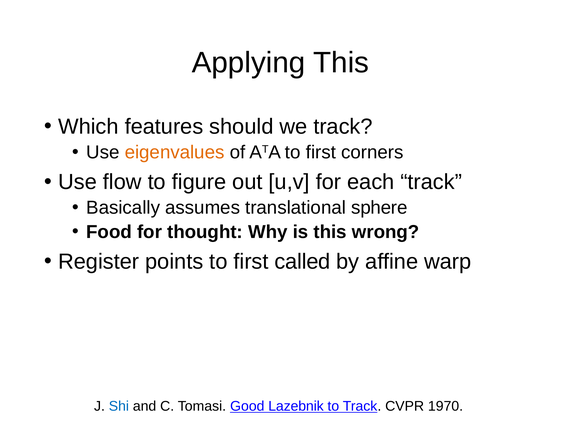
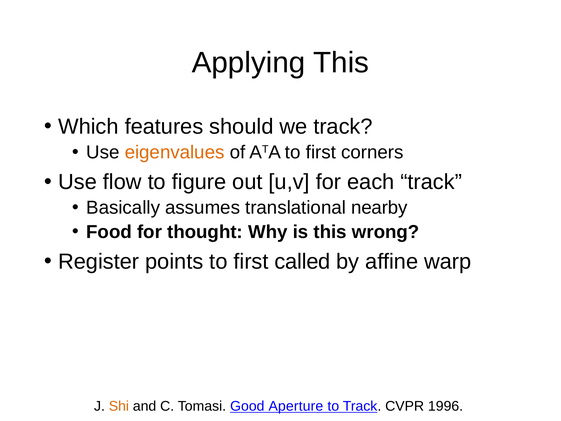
sphere: sphere -> nearby
Shi colour: blue -> orange
Lazebnik: Lazebnik -> Aperture
1970: 1970 -> 1996
